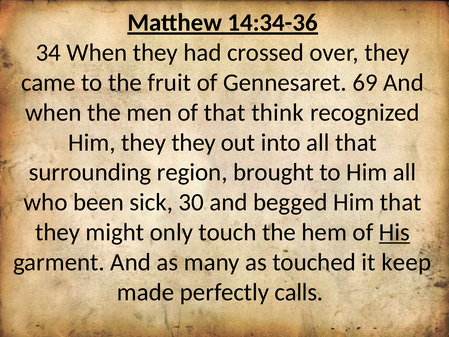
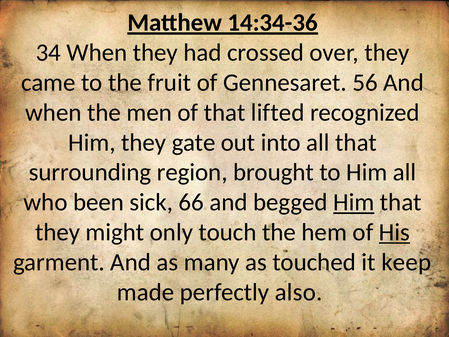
69: 69 -> 56
think: think -> lifted
they they: they -> gate
30: 30 -> 66
Him at (354, 202) underline: none -> present
calls: calls -> also
